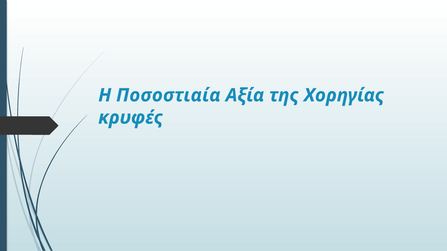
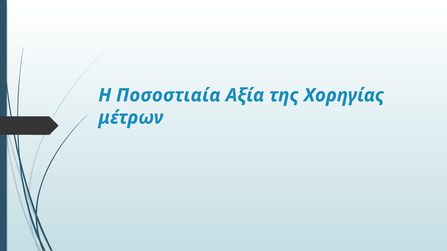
κρυφές: κρυφές -> μέτρων
